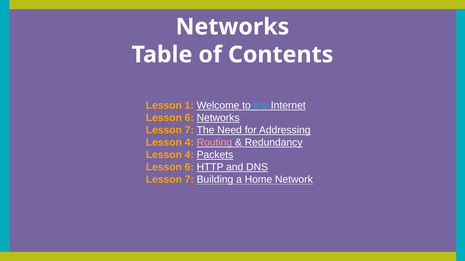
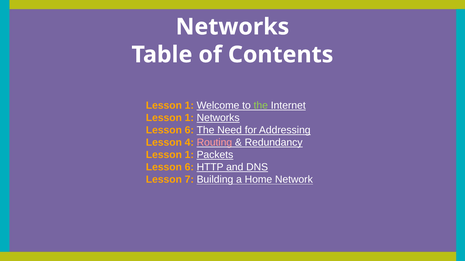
the at (261, 106) colour: light blue -> light green
6 at (189, 118): 6 -> 1
7 at (189, 130): 7 -> 6
4 at (189, 155): 4 -> 1
